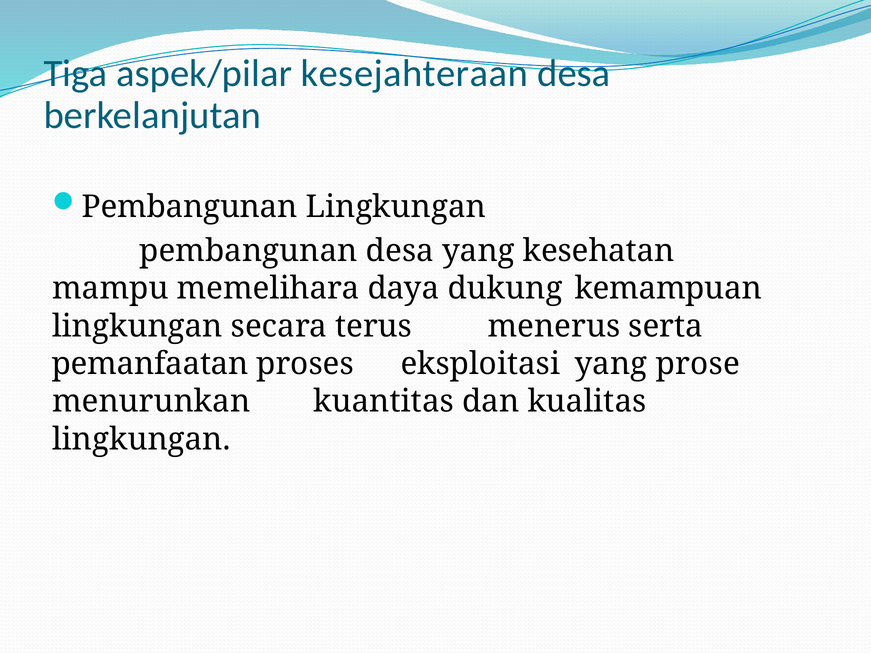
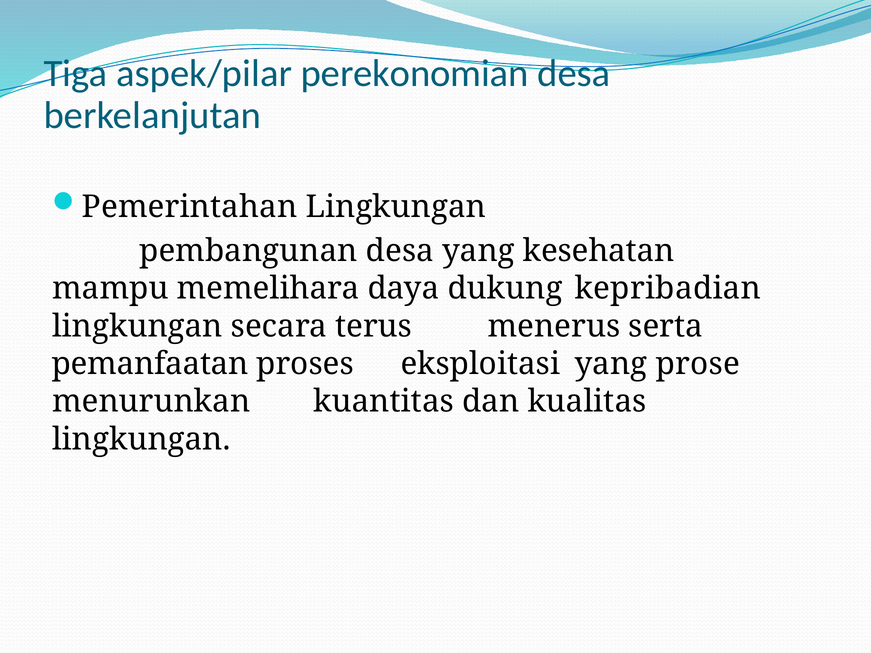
kesejahteraan: kesejahteraan -> perekonomian
Pembangunan at (190, 207): Pembangunan -> Pemerintahan
kemampuan: kemampuan -> kepribadian
